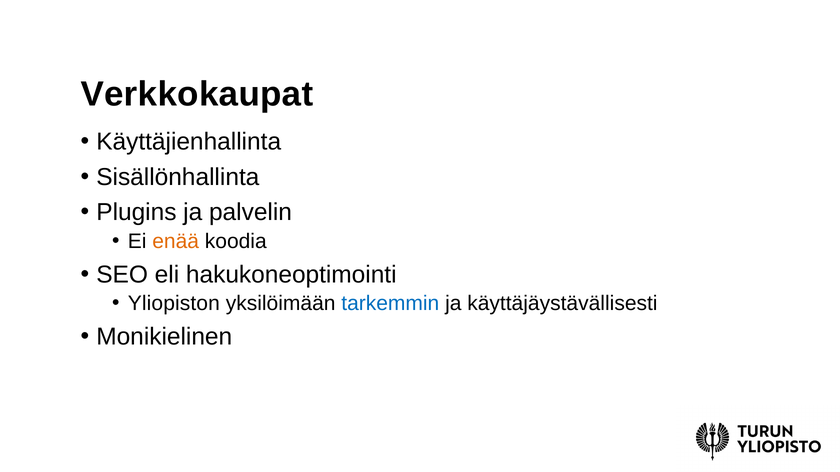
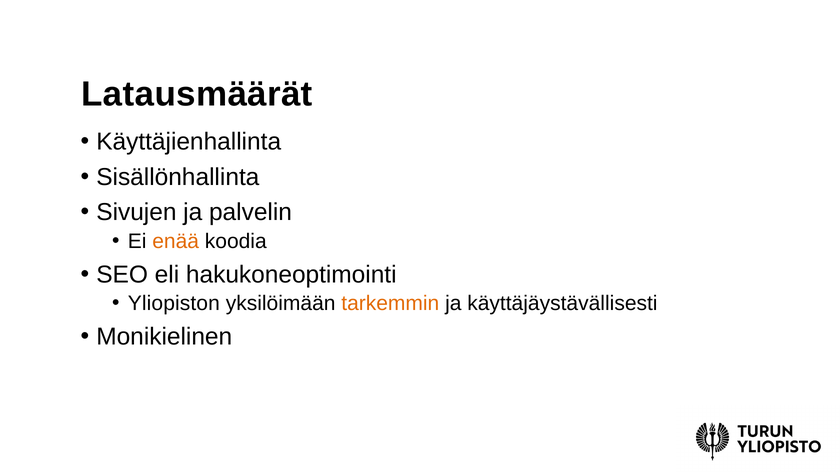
Verkkokaupat: Verkkokaupat -> Latausmäärät
Plugins: Plugins -> Sivujen
tarkemmin colour: blue -> orange
